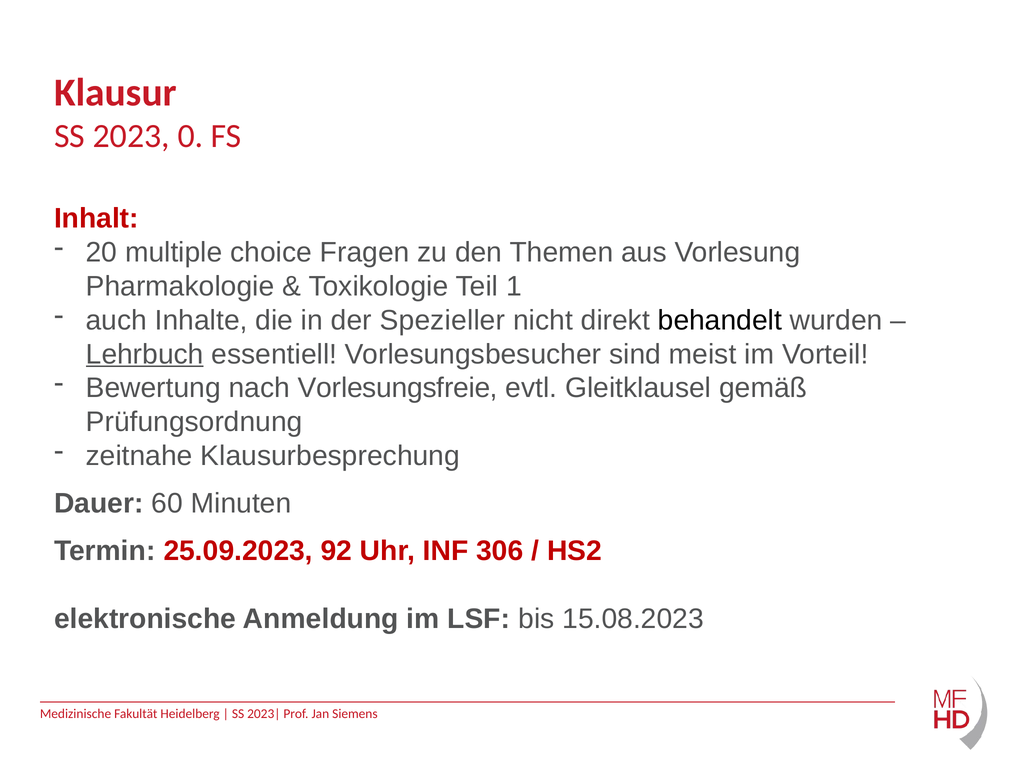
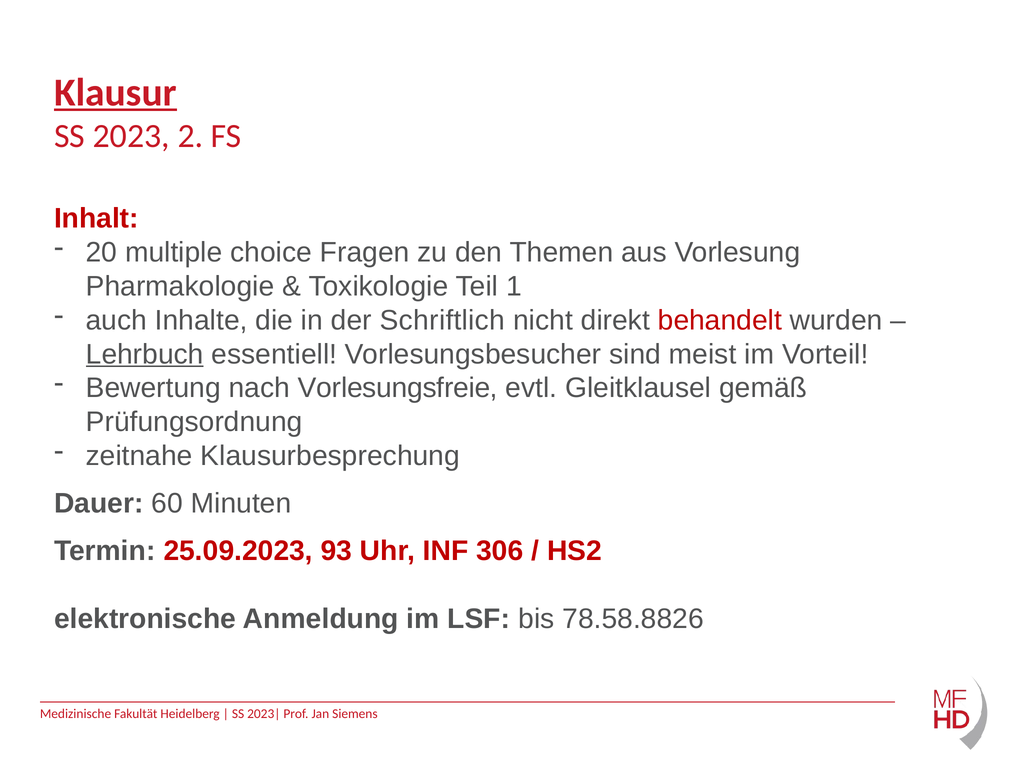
Klausur underline: none -> present
0: 0 -> 2
Spezieller: Spezieller -> Schriftlich
behandelt colour: black -> red
92: 92 -> 93
15.08.2023: 15.08.2023 -> 78.58.8826
